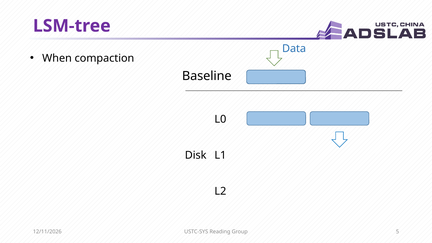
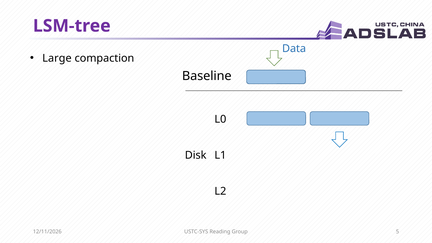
When: When -> Large
